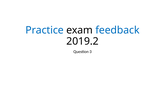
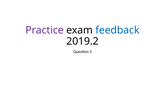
Practice colour: blue -> purple
